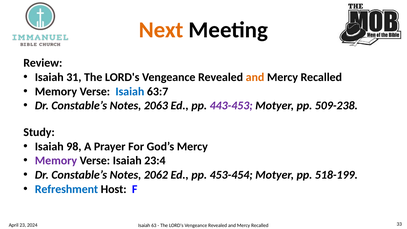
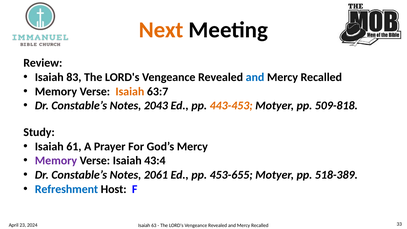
31: 31 -> 83
and at (255, 77) colour: orange -> blue
Isaiah at (130, 91) colour: blue -> orange
2063: 2063 -> 2043
443-453 colour: purple -> orange
509-238: 509-238 -> 509-818
98: 98 -> 61
23:4: 23:4 -> 43:4
2062: 2062 -> 2061
453-454: 453-454 -> 453-655
518-199: 518-199 -> 518-389
